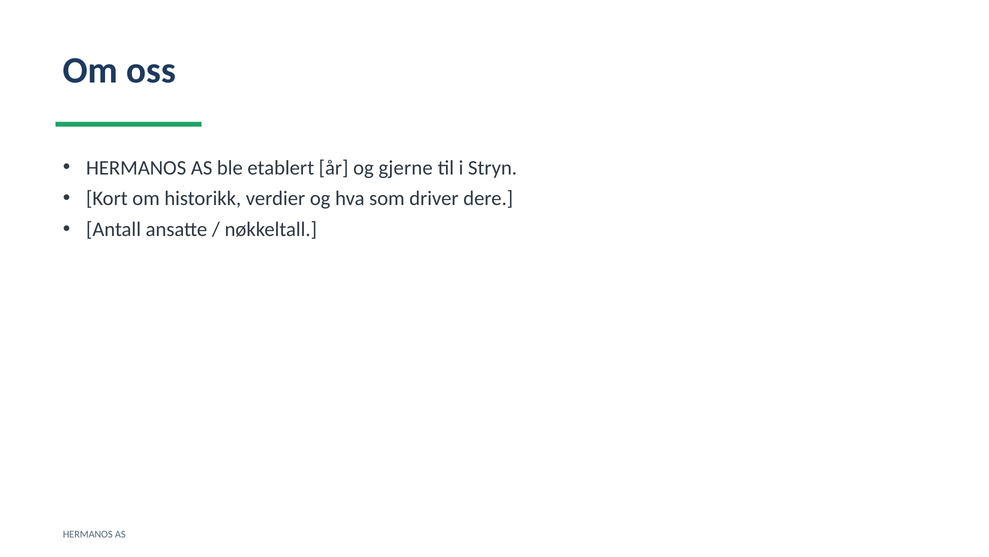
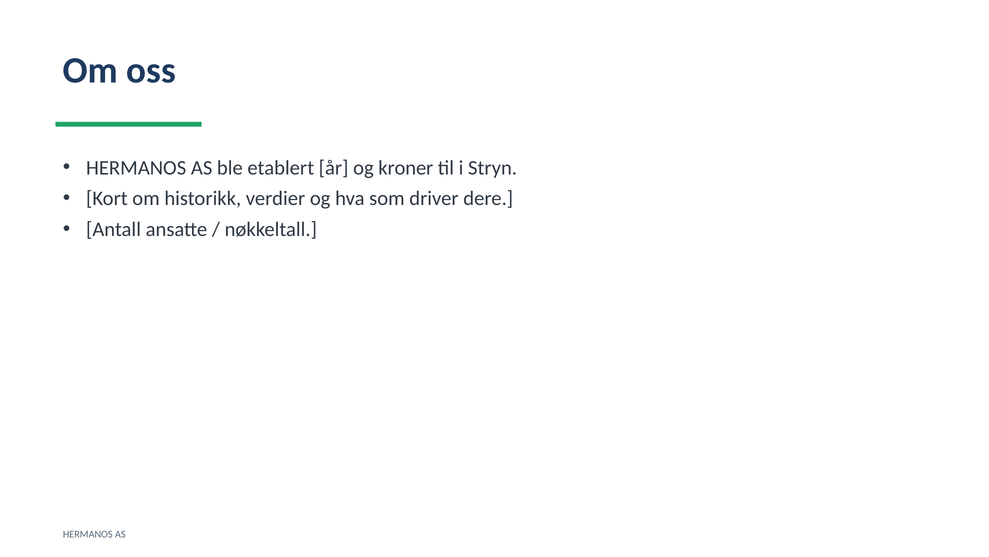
gjerne: gjerne -> kroner
